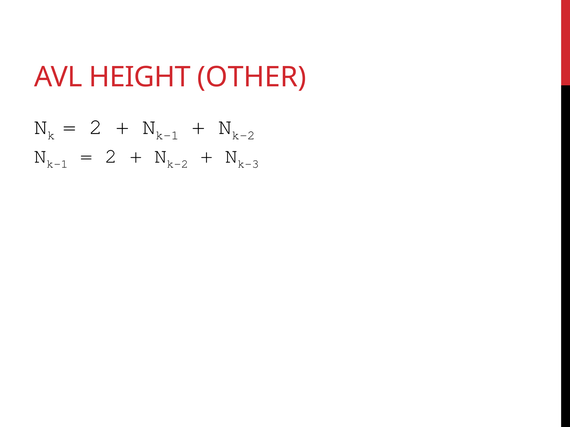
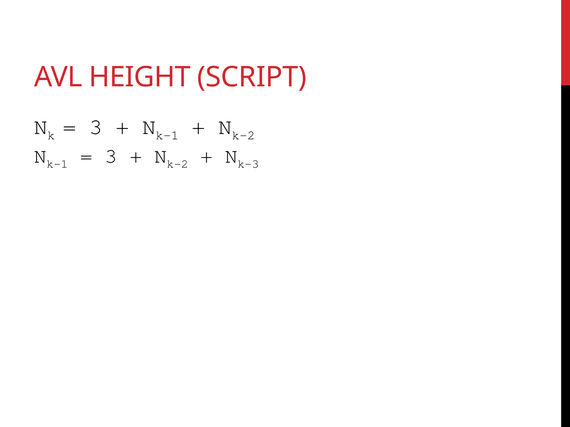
OTHER: OTHER -> SCRIPT
2 at (96, 127): 2 -> 3
2 at (111, 156): 2 -> 3
